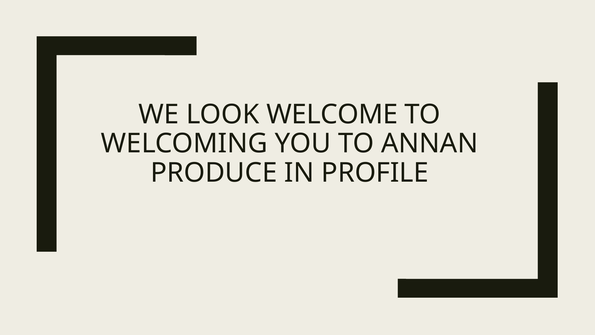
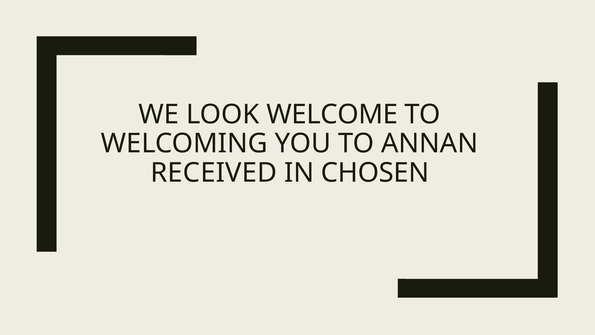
PRODUCE: PRODUCE -> RECEIVED
PROFILE: PROFILE -> CHOSEN
